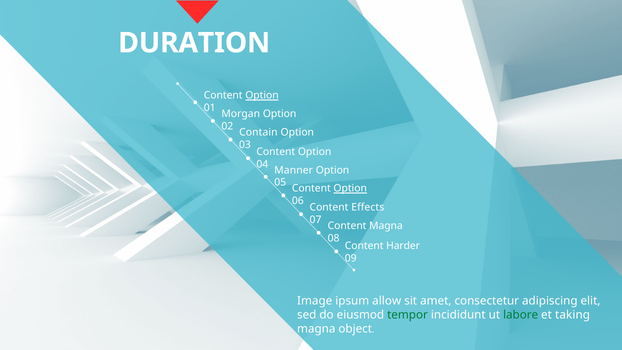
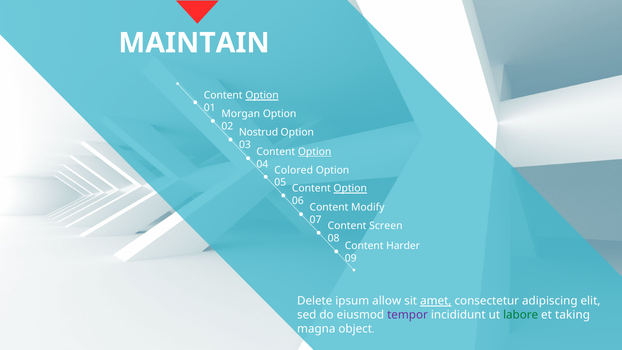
DURATION: DURATION -> MAINTAIN
Contain: Contain -> Nostrud
Option at (315, 152) underline: none -> present
Manner: Manner -> Colored
Effects: Effects -> Modify
Content Magna: Magna -> Screen
Image: Image -> Delete
amet underline: none -> present
tempor colour: green -> purple
